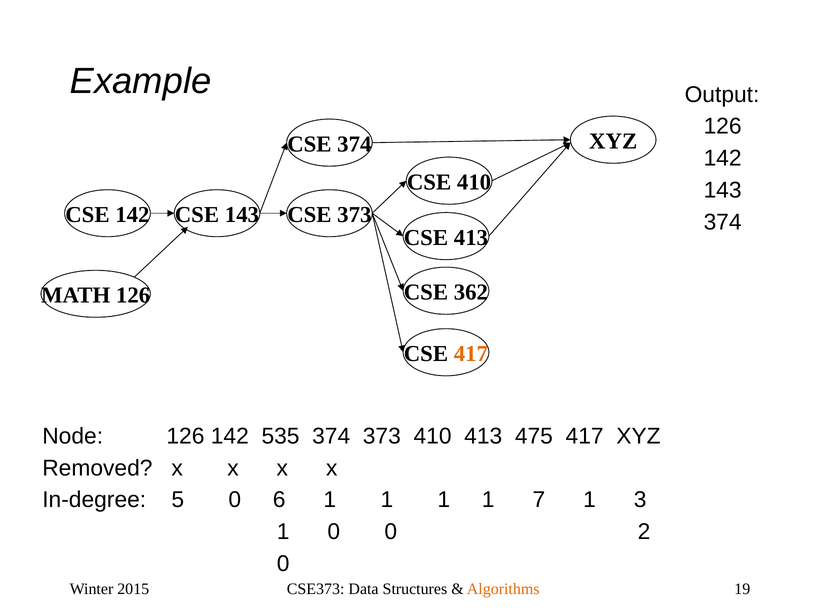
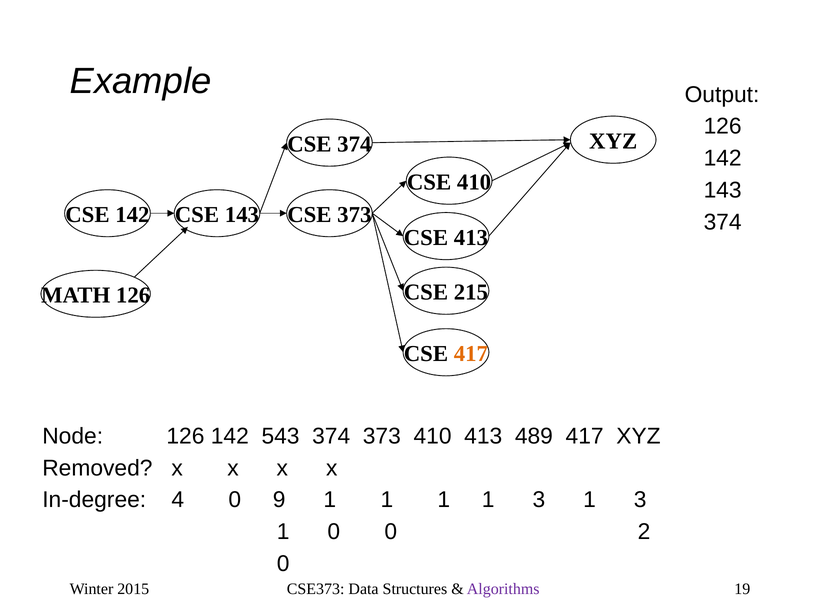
362: 362 -> 215
535: 535 -> 543
475: 475 -> 489
5: 5 -> 4
6: 6 -> 9
1 1 7: 7 -> 3
Algorithms colour: orange -> purple
